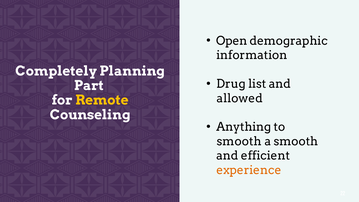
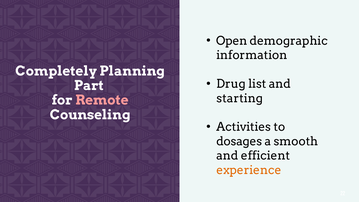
allowed: allowed -> starting
Remote colour: yellow -> pink
Anything: Anything -> Activities
smooth at (239, 141): smooth -> dosages
